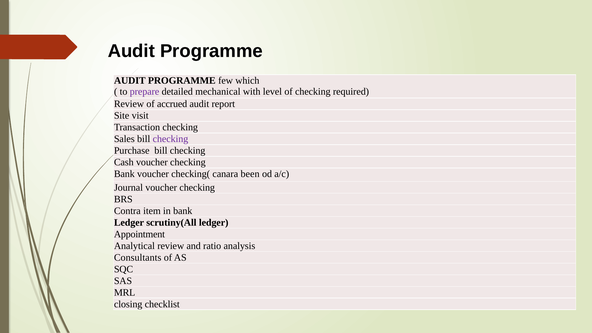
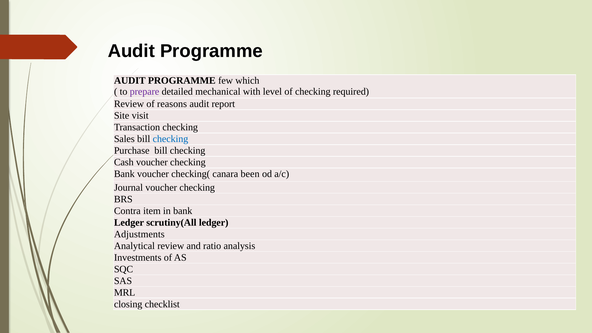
accrued: accrued -> reasons
checking at (170, 139) colour: purple -> blue
Appointment: Appointment -> Adjustments
Consultants: Consultants -> Investments
